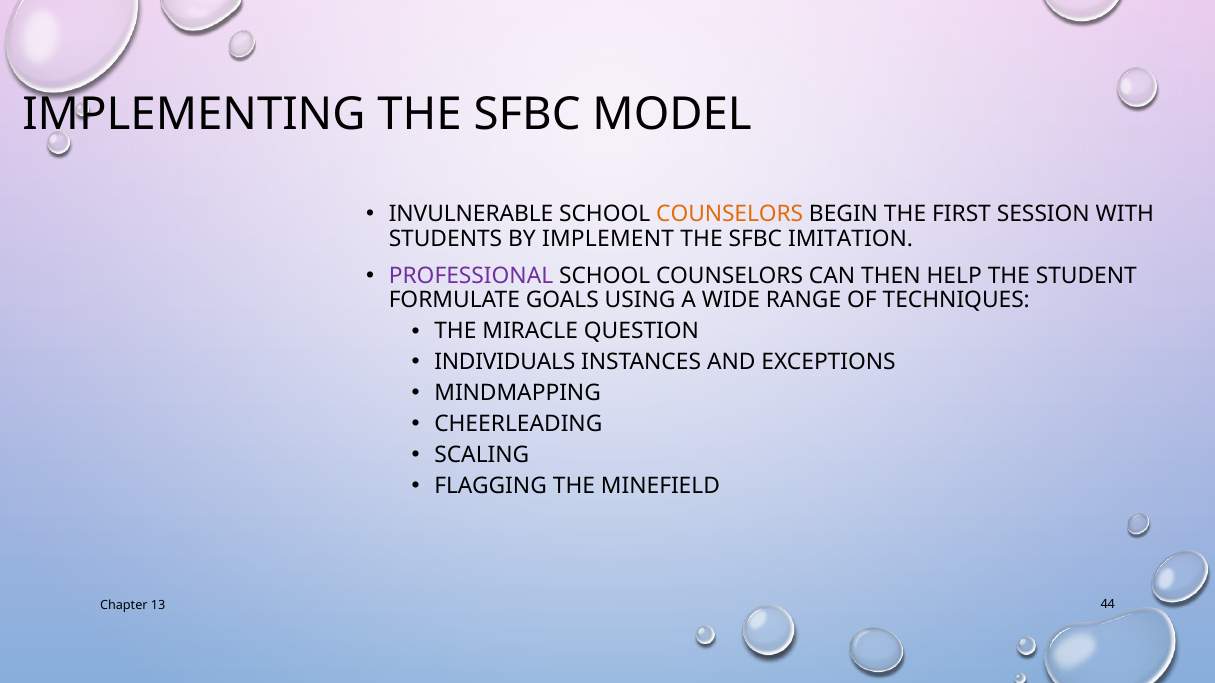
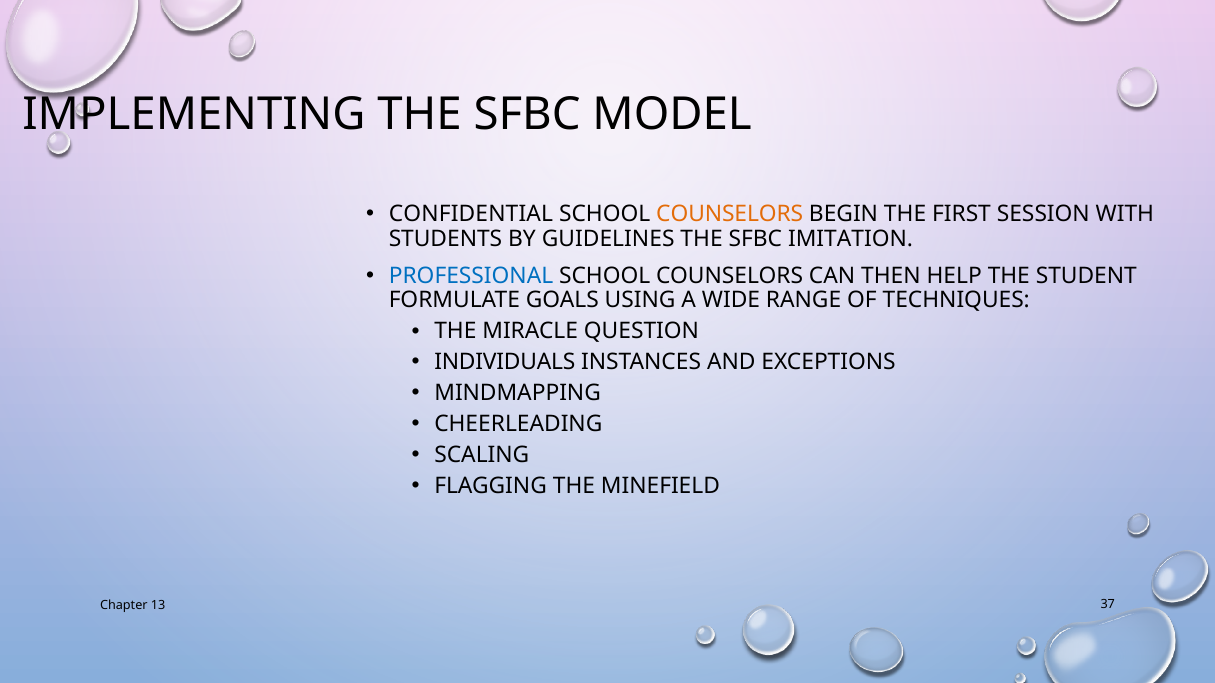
INVULNERABLE: INVULNERABLE -> CONFIDENTIAL
IMPLEMENT: IMPLEMENT -> GUIDELINES
PROFESSIONAL colour: purple -> blue
44: 44 -> 37
